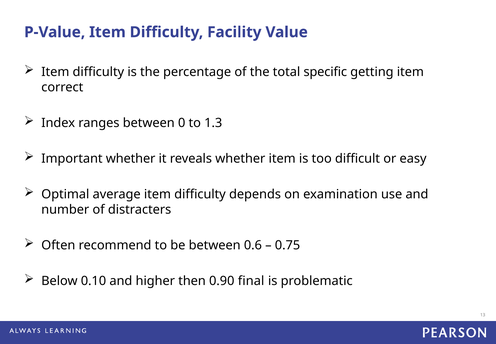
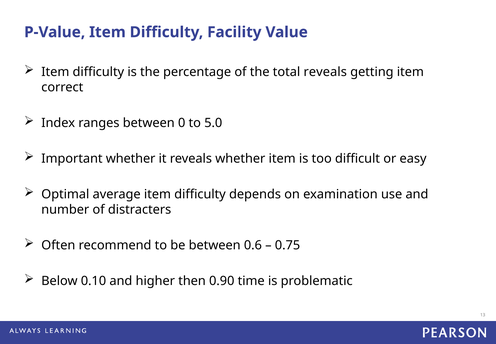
total specific: specific -> reveals
1.3: 1.3 -> 5.0
final: final -> time
